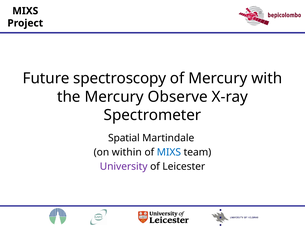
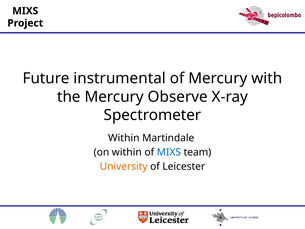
spectroscopy: spectroscopy -> instrumental
Spatial at (124, 138): Spatial -> Within
University colour: purple -> orange
